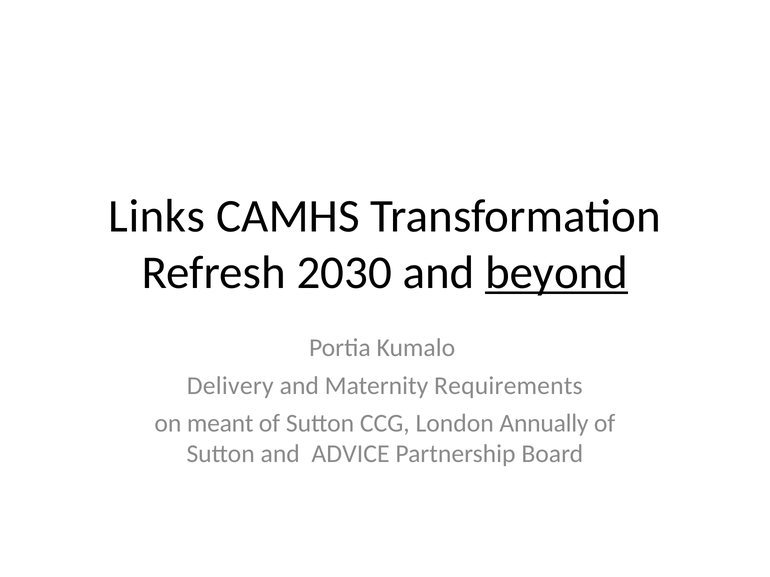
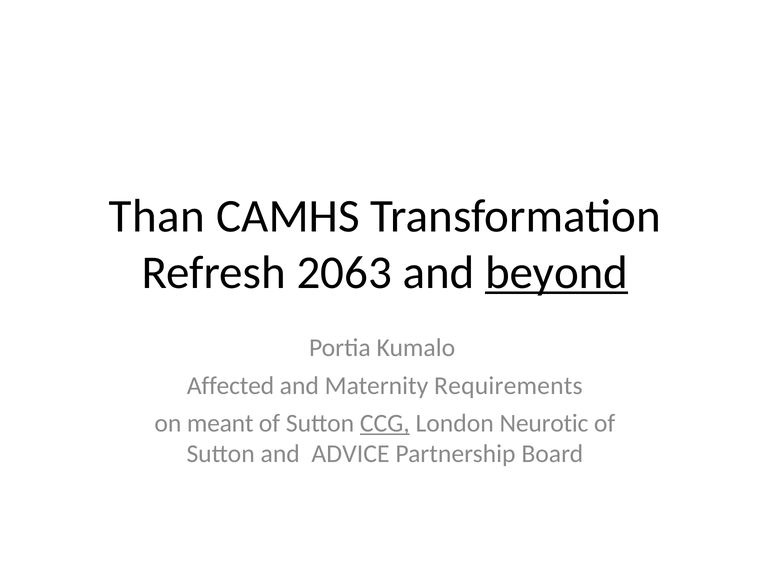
Links: Links -> Than
2030: 2030 -> 2063
Delivery: Delivery -> Affected
CCG underline: none -> present
Annually: Annually -> Neurotic
